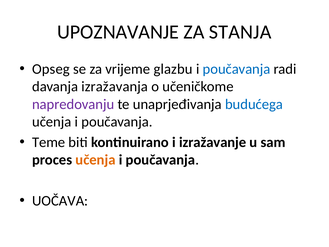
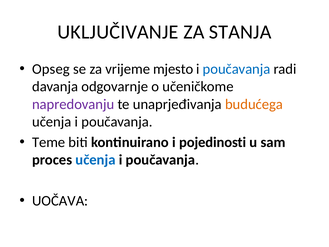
UPOZNAVANJE: UPOZNAVANJE -> UKLJUČIVANJE
glazbu: glazbu -> mjesto
izražavanja: izražavanja -> odgovarnje
budućega colour: blue -> orange
izražavanje: izražavanje -> pojedinosti
učenja at (95, 160) colour: orange -> blue
